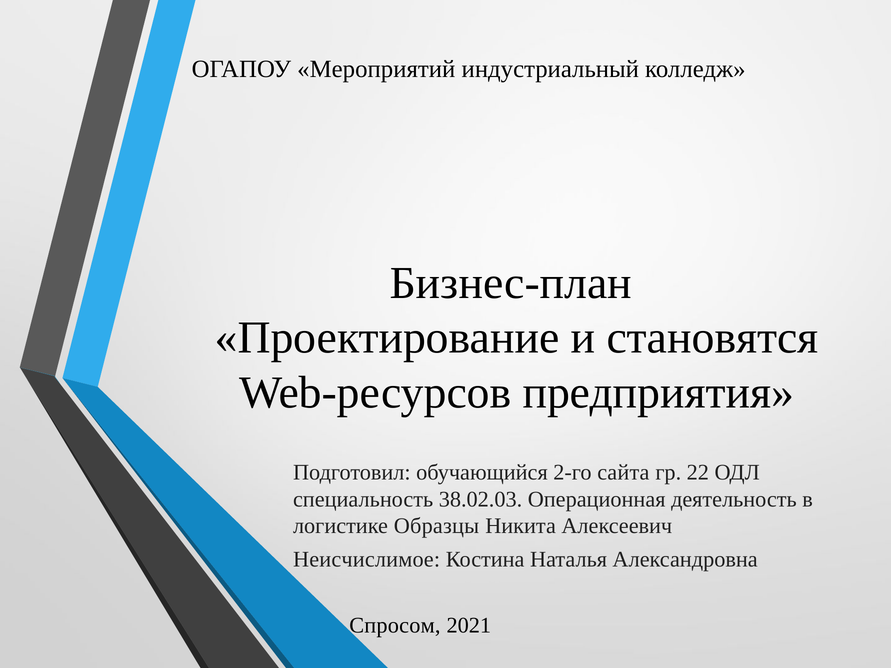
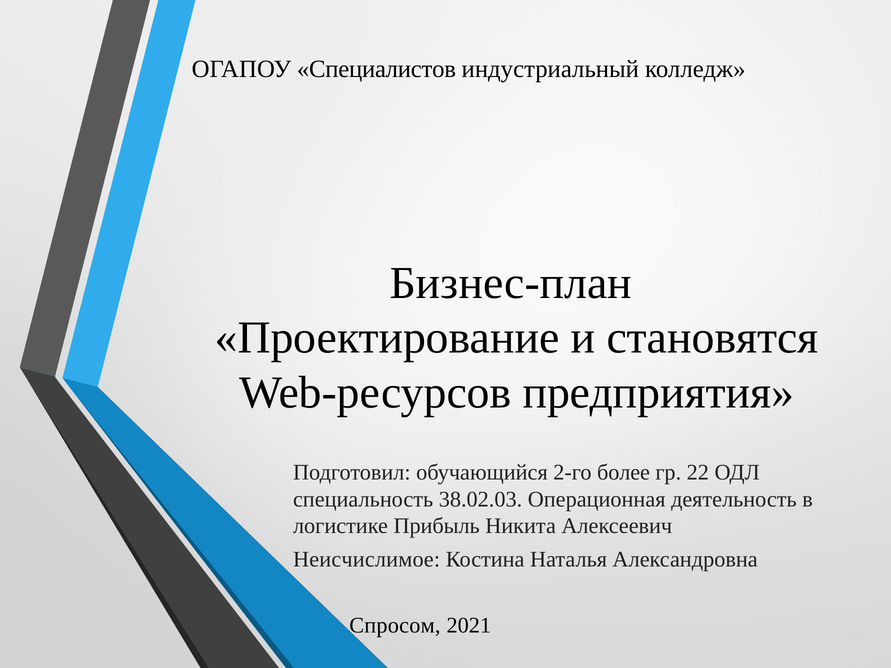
Мероприятий: Мероприятий -> Специалистов
сайта: сайта -> более
Образцы: Образцы -> Прибыль
